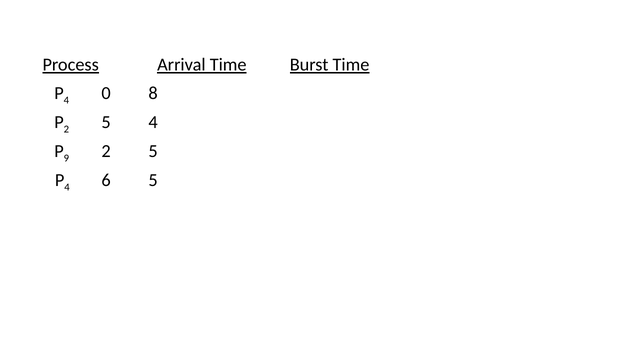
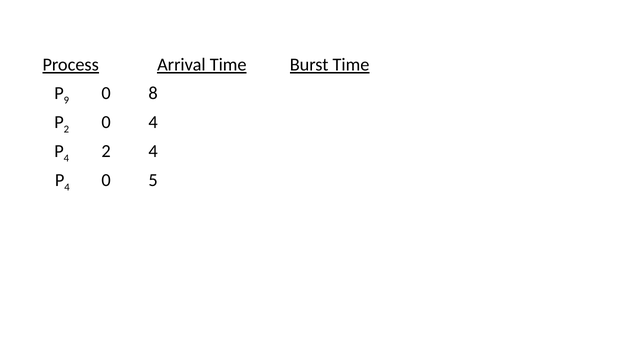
4 at (66, 100): 4 -> 9
5 at (106, 122): 5 -> 0
9 at (66, 159): 9 -> 4
5 at (153, 151): 5 -> 4
4 6: 6 -> 0
